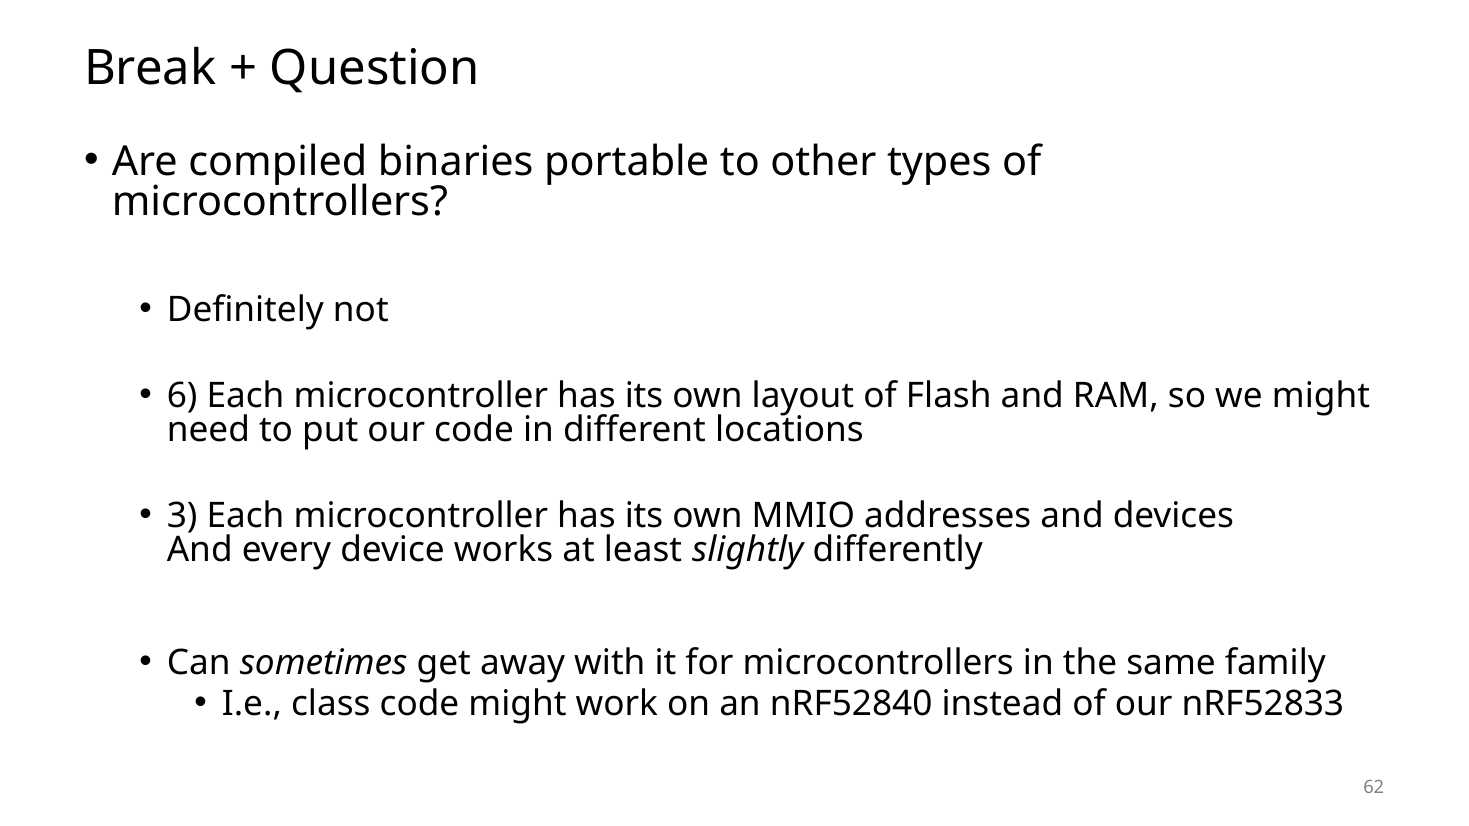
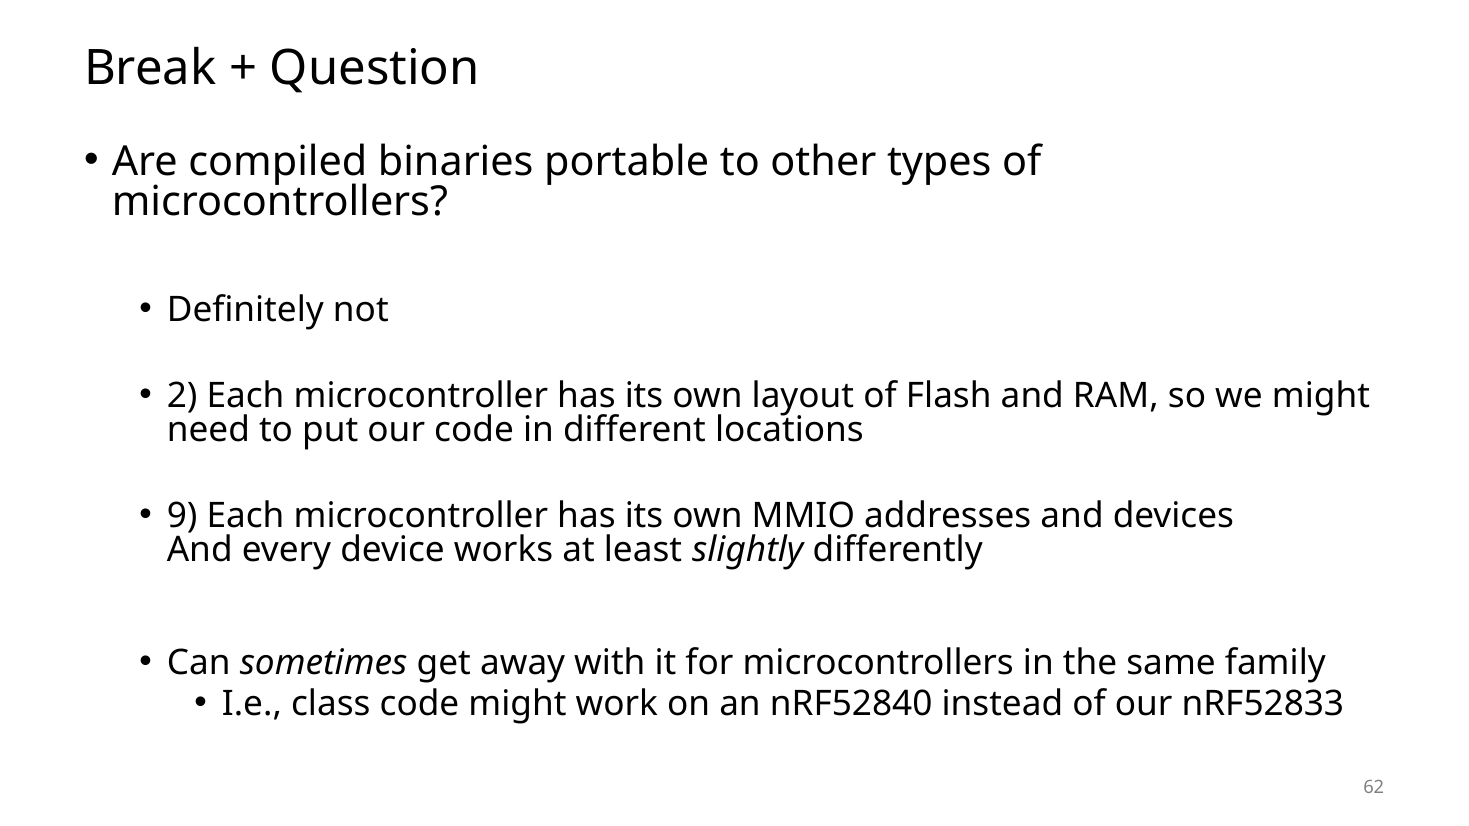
6: 6 -> 2
3: 3 -> 9
